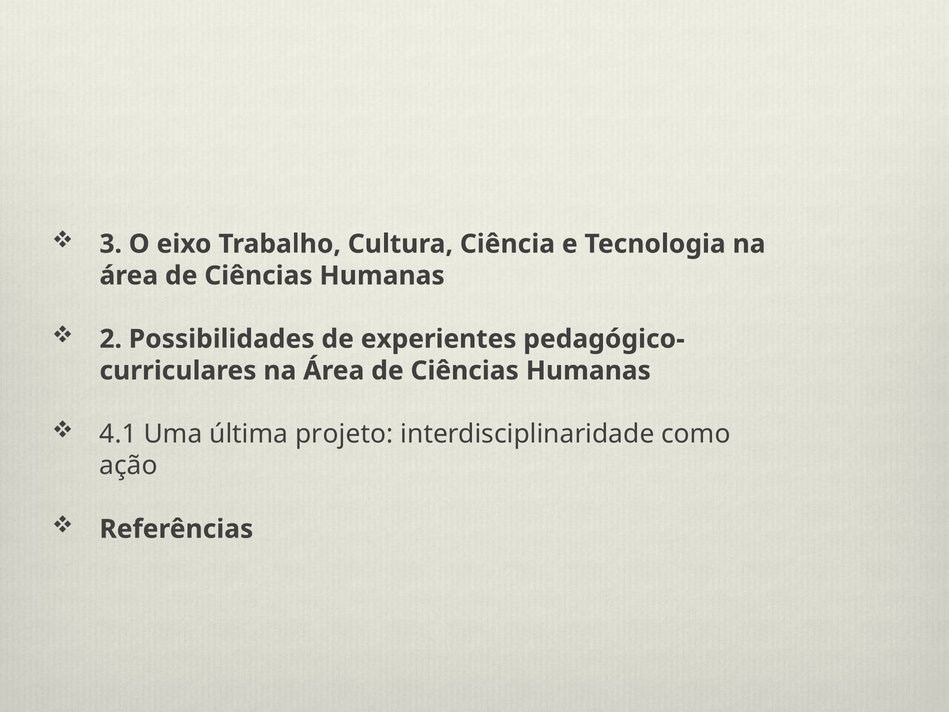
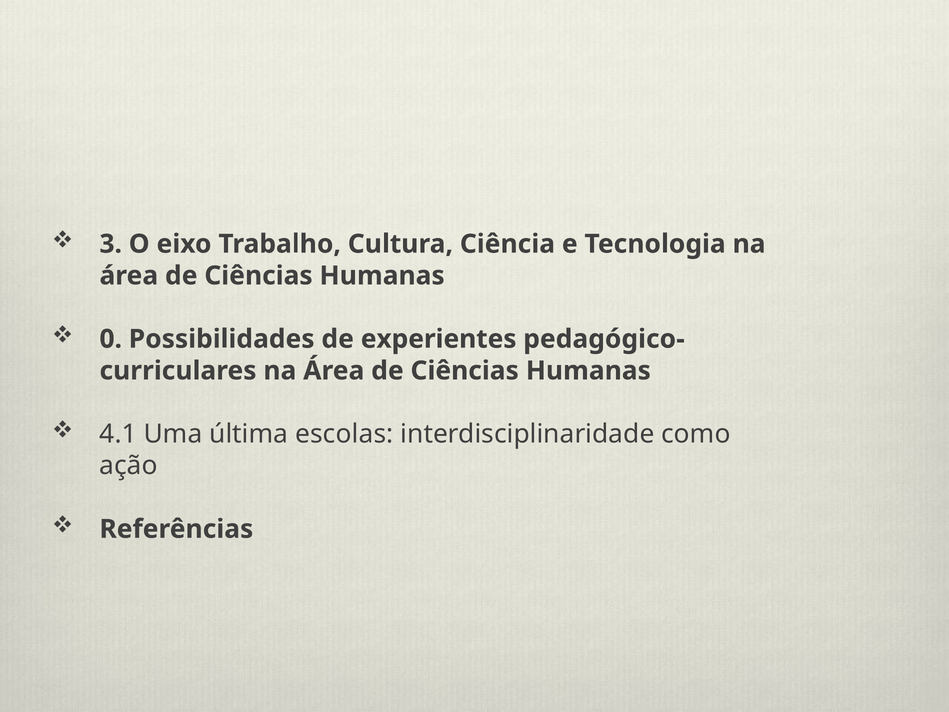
2: 2 -> 0
projeto: projeto -> escolas
